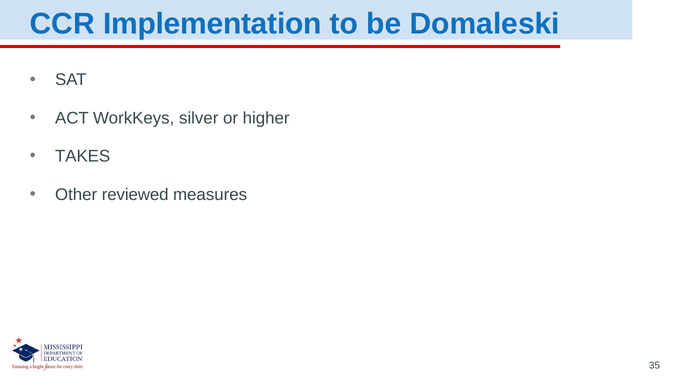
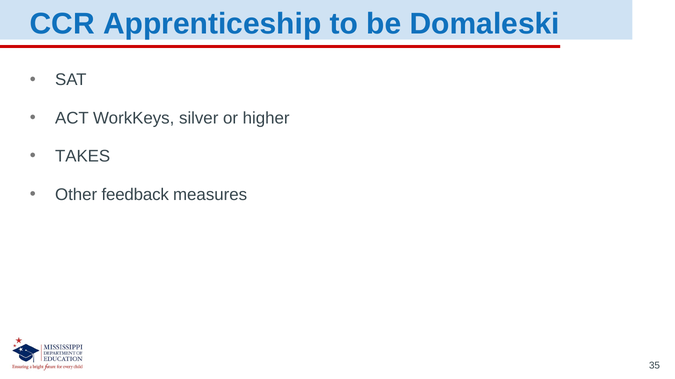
Implementation: Implementation -> Apprenticeship
reviewed: reviewed -> feedback
